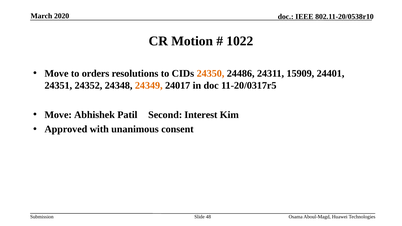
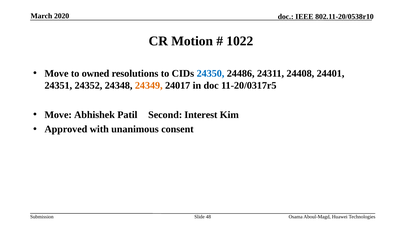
orders: orders -> owned
24350 colour: orange -> blue
15909: 15909 -> 24408
